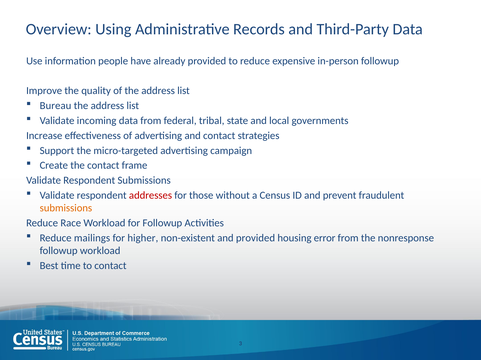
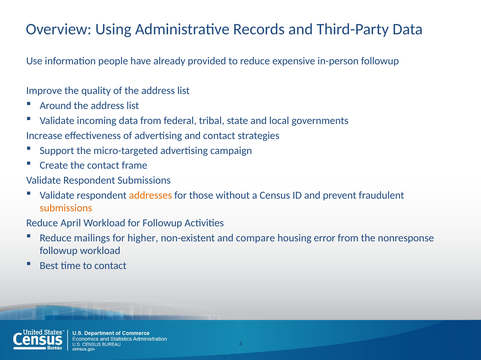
Bureau: Bureau -> Around
addresses colour: red -> orange
Race: Race -> April
and provided: provided -> compare
